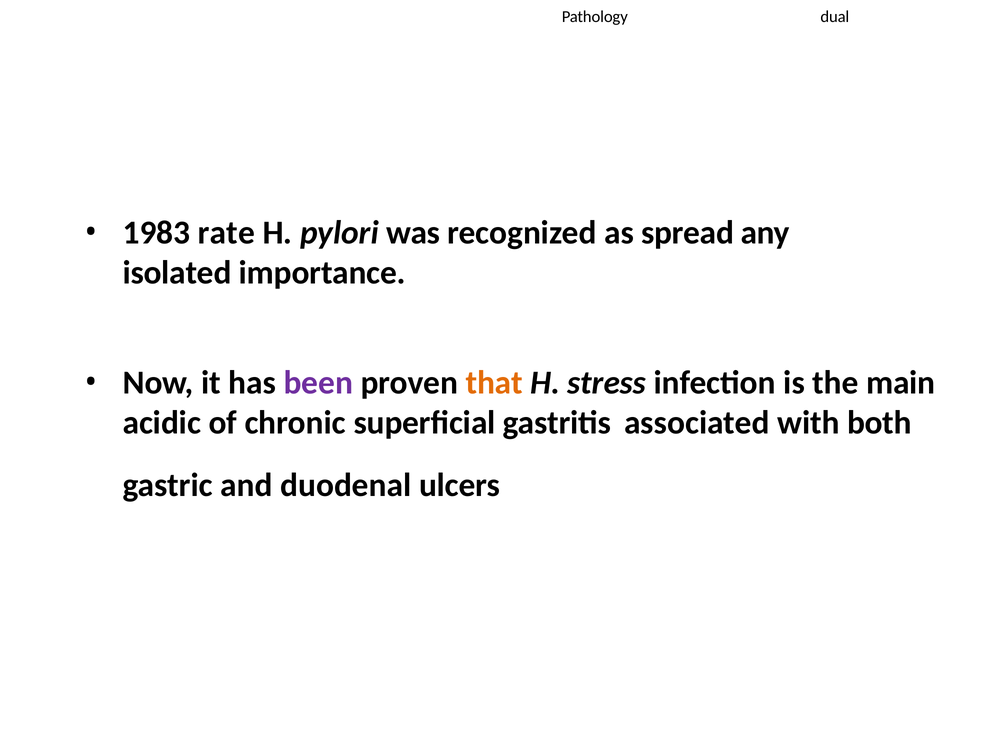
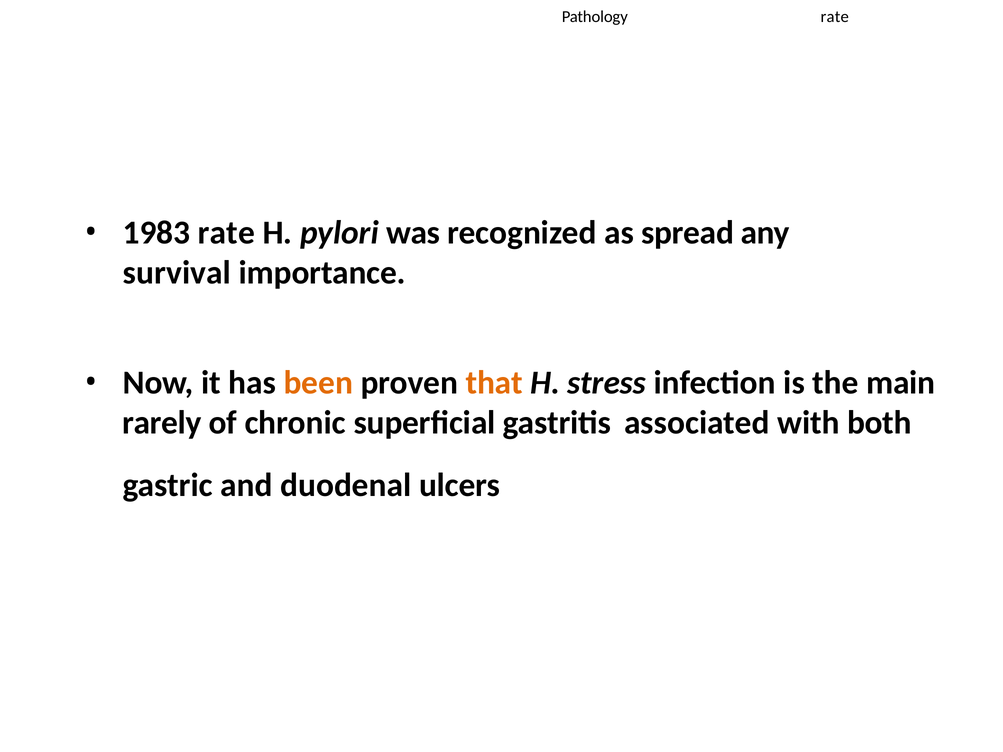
Pathology dual: dual -> rate
isolated: isolated -> survival
been colour: purple -> orange
acidic: acidic -> rarely
